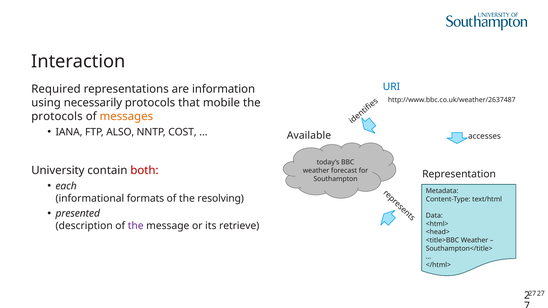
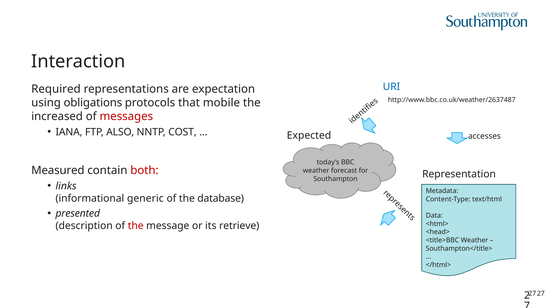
information: information -> expectation
necessarily: necessarily -> obligations
protocols at (57, 116): protocols -> increased
messages colour: orange -> red
Available: Available -> Expected
University: University -> Measured
each: each -> links
formats: formats -> generic
resolving: resolving -> database
the at (136, 226) colour: purple -> red
